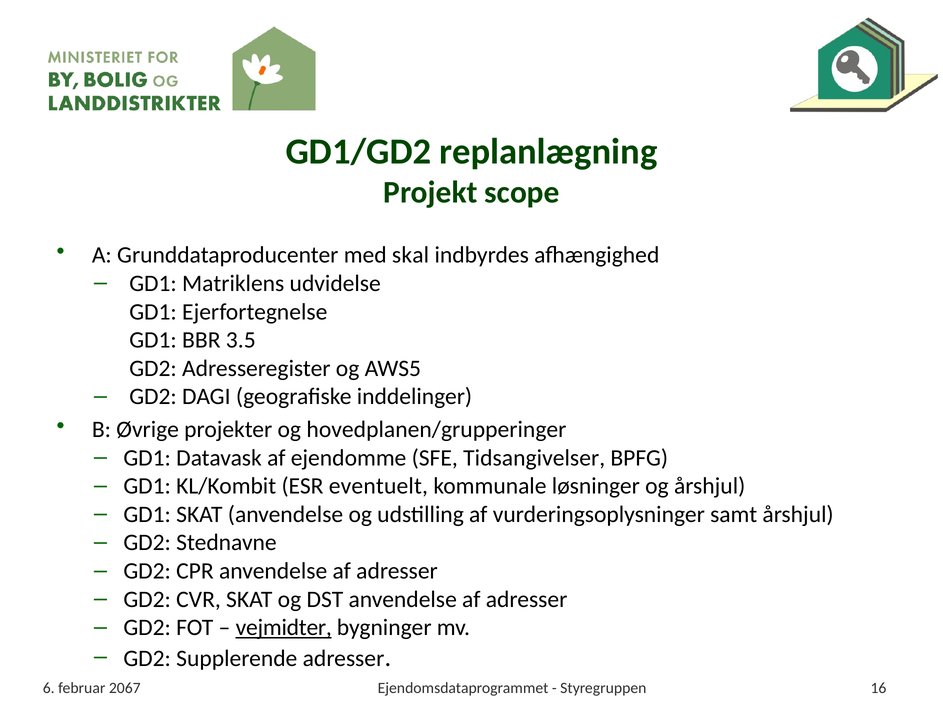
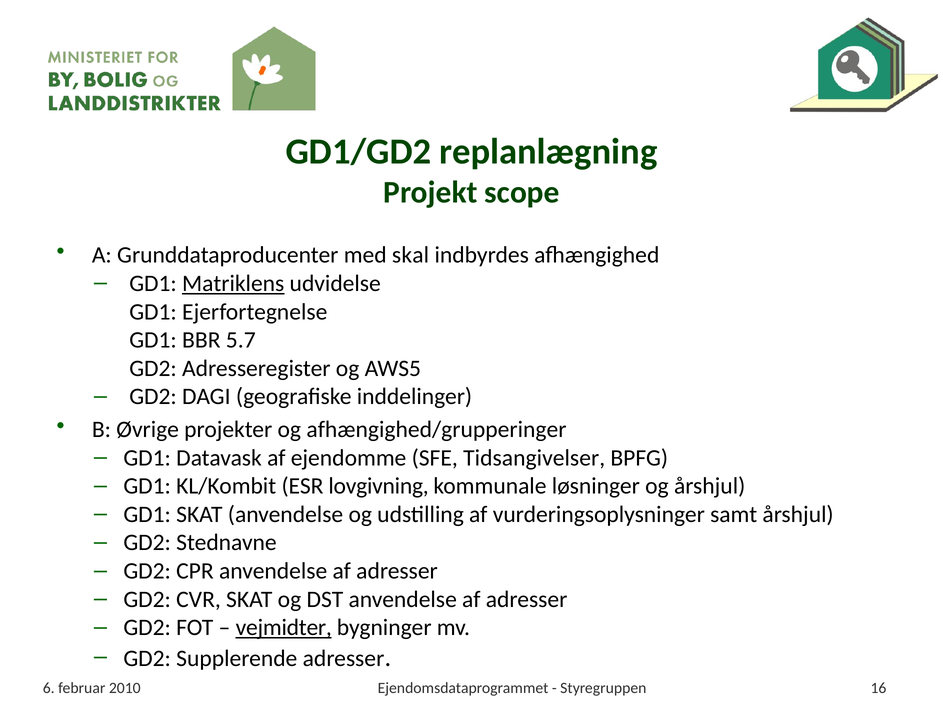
Matriklens underline: none -> present
3.5: 3.5 -> 5.7
hovedplanen/grupperinger: hovedplanen/grupperinger -> afhængighed/grupperinger
eventuelt: eventuelt -> lovgivning
2067: 2067 -> 2010
